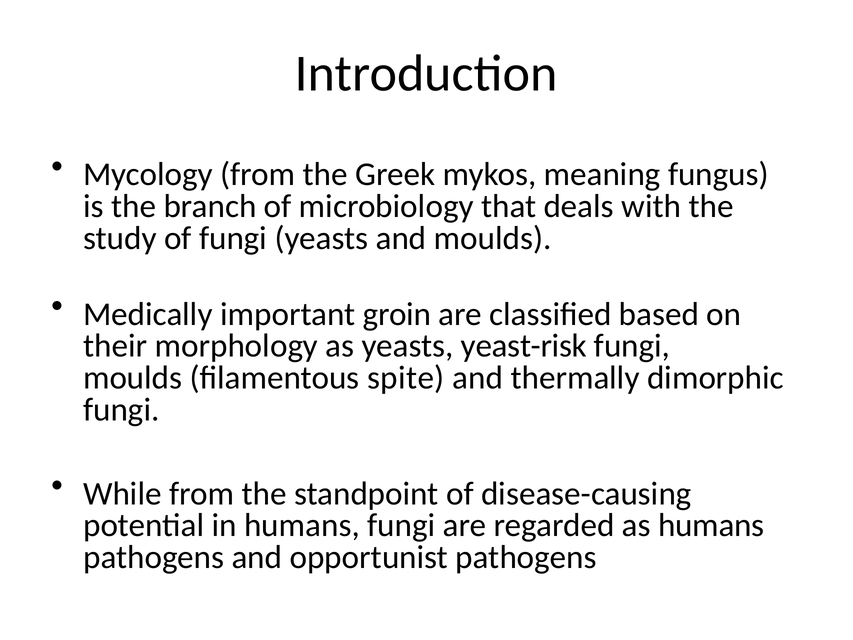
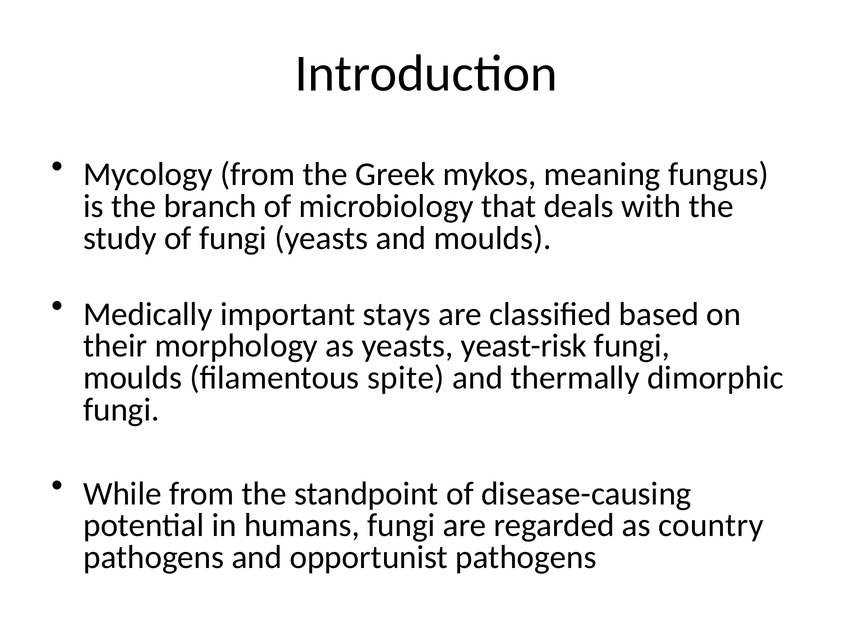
groin: groin -> stays
as humans: humans -> country
